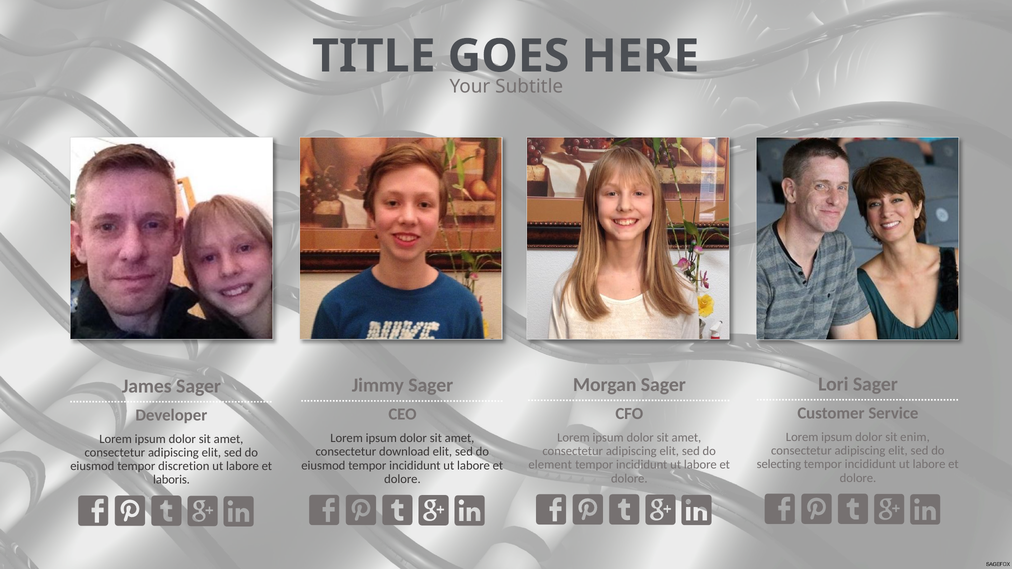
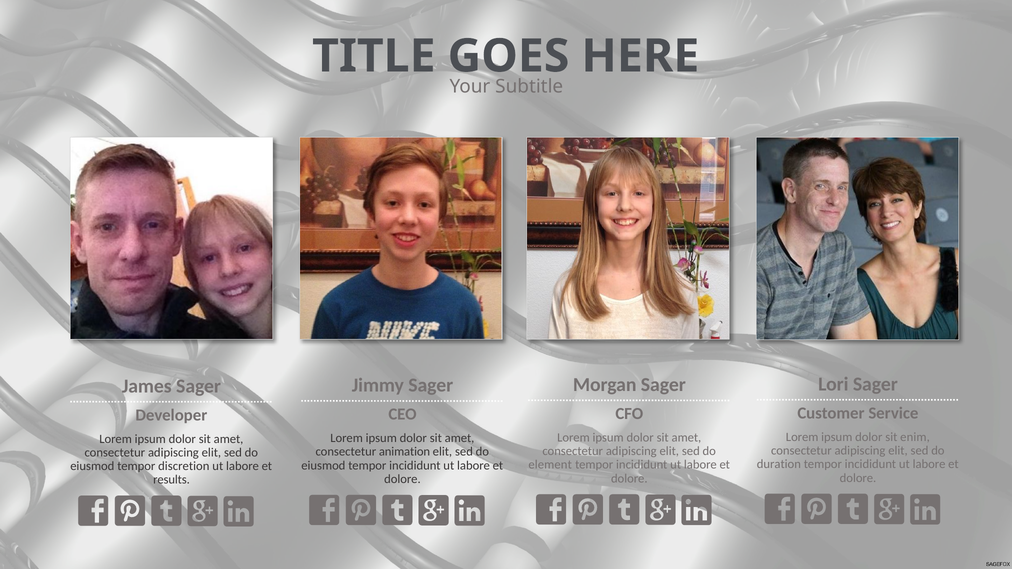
download: download -> animation
selecting: selecting -> duration
laboris: laboris -> results
